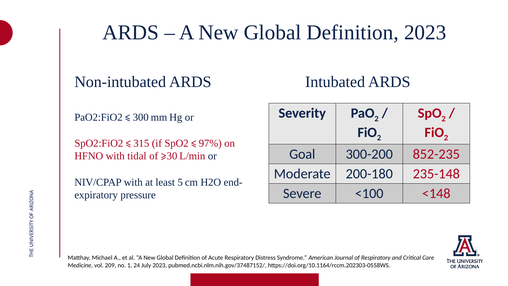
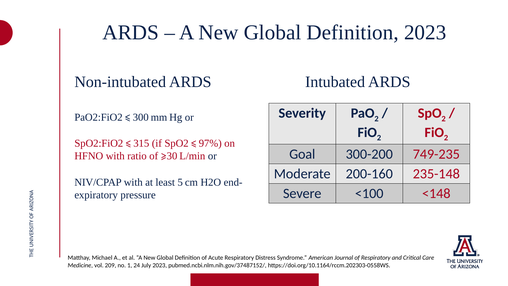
852-235: 852-235 -> 749-235
tidal: tidal -> ratio
200-180: 200-180 -> 200-160
